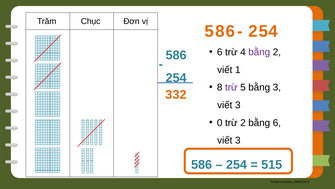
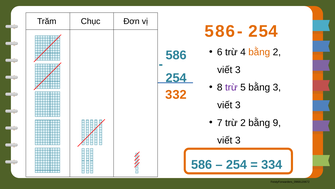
bằng at (259, 52) colour: purple -> orange
1 at (238, 70): 1 -> 3
0: 0 -> 7
bằng 6: 6 -> 9
515: 515 -> 334
